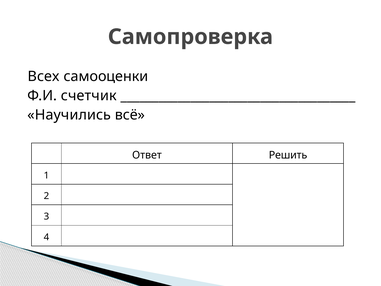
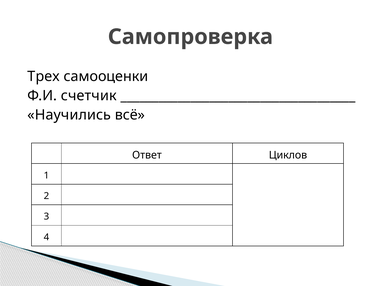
Всех: Всех -> Трех
Решить: Решить -> Циклов
